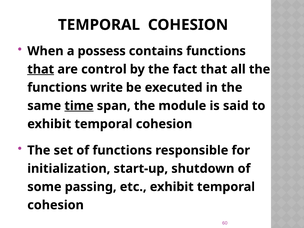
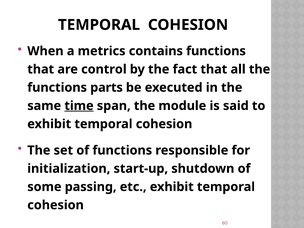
possess: possess -> metrics
that at (41, 69) underline: present -> none
write: write -> parts
